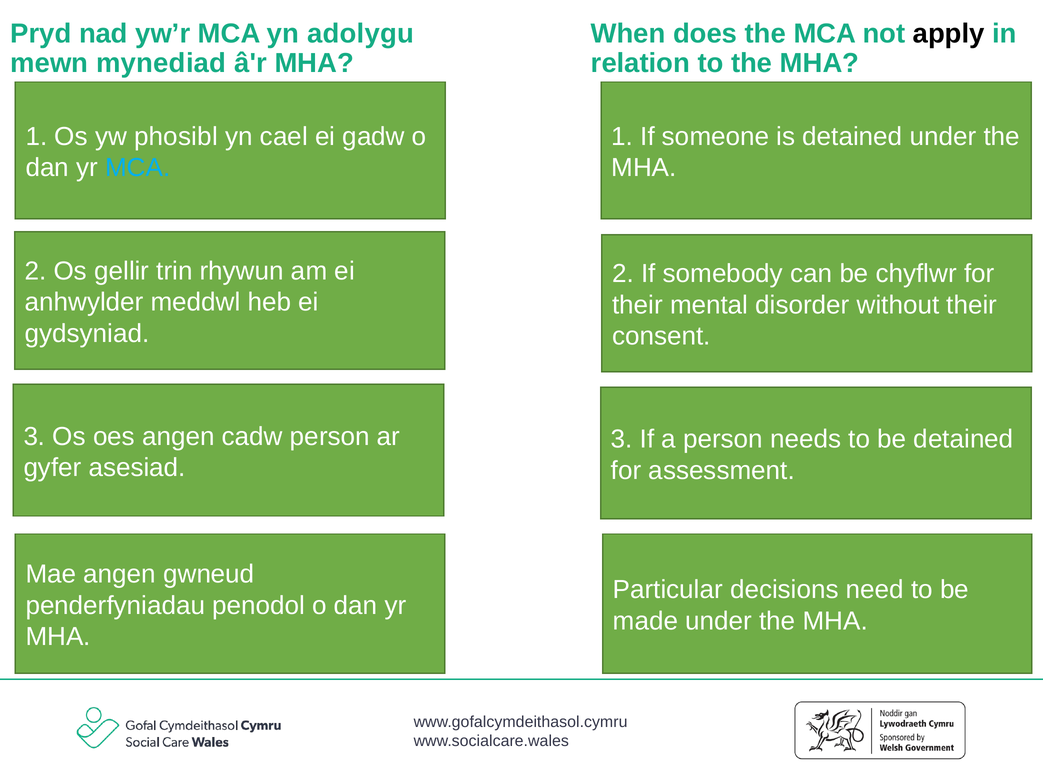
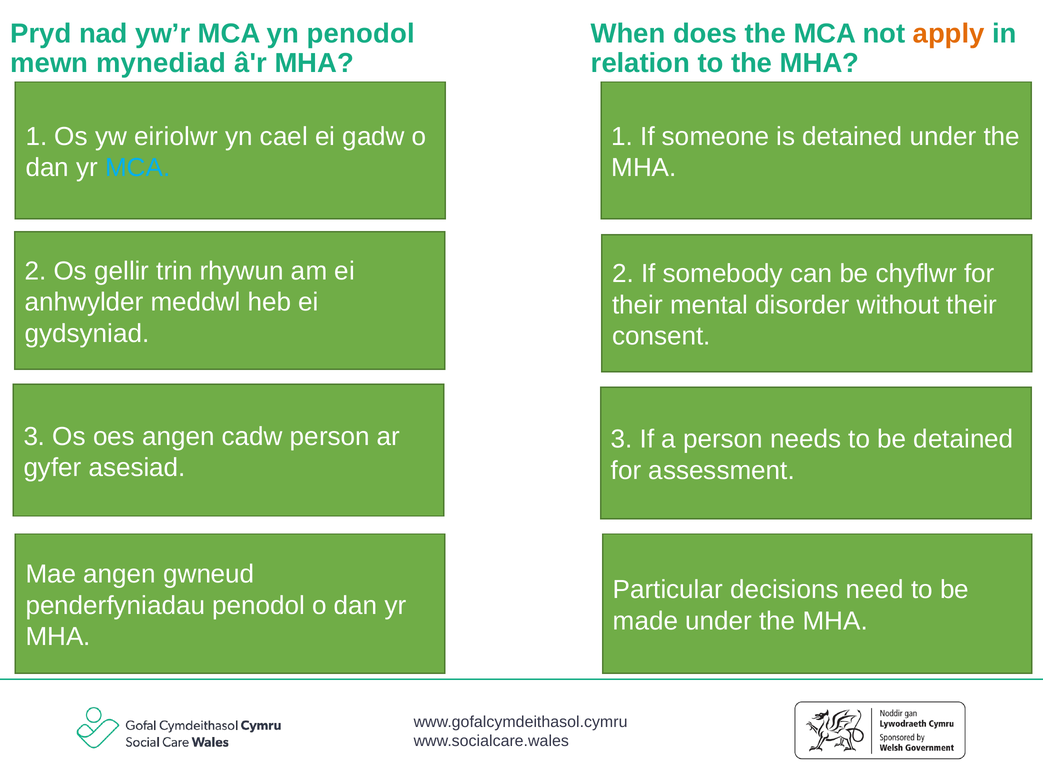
yn adolygu: adolygu -> penodol
apply colour: black -> orange
phosibl: phosibl -> eiriolwr
